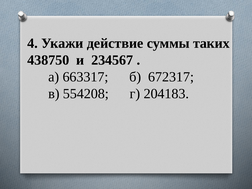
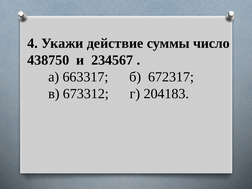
таких: таких -> число
554208: 554208 -> 673312
